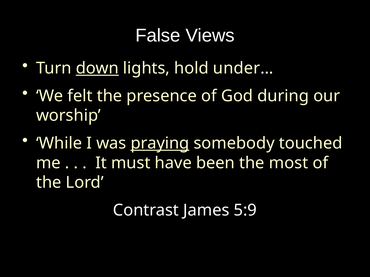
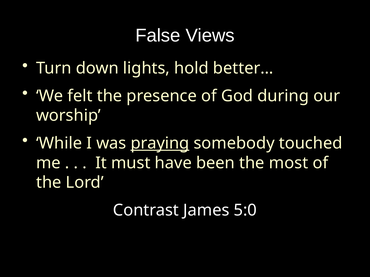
down underline: present -> none
under…: under… -> better…
5:9: 5:9 -> 5:0
